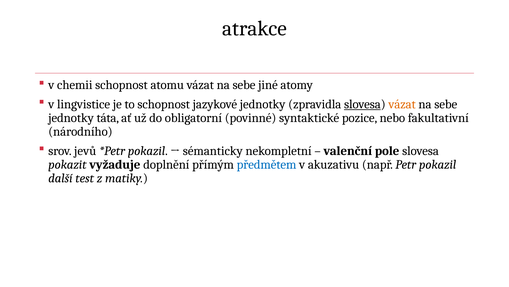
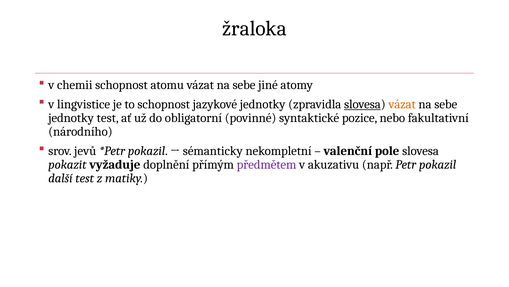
atrakce: atrakce -> žraloka
jednotky táta: táta -> test
předmětem colour: blue -> purple
